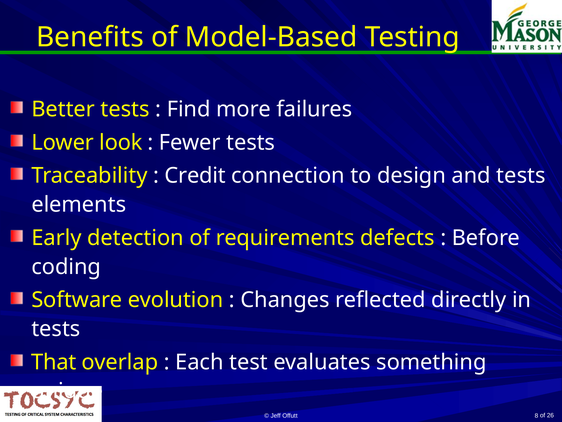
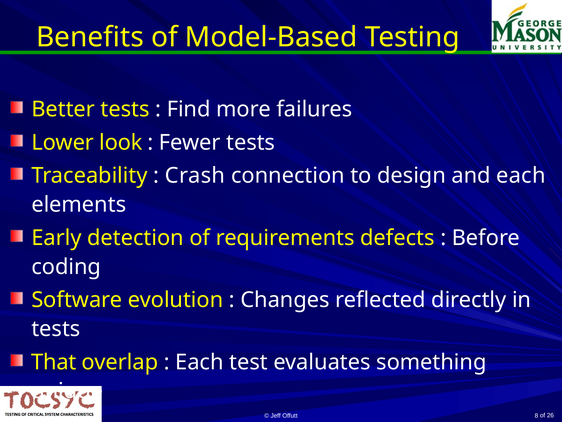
Credit: Credit -> Crash
and tests: tests -> each
